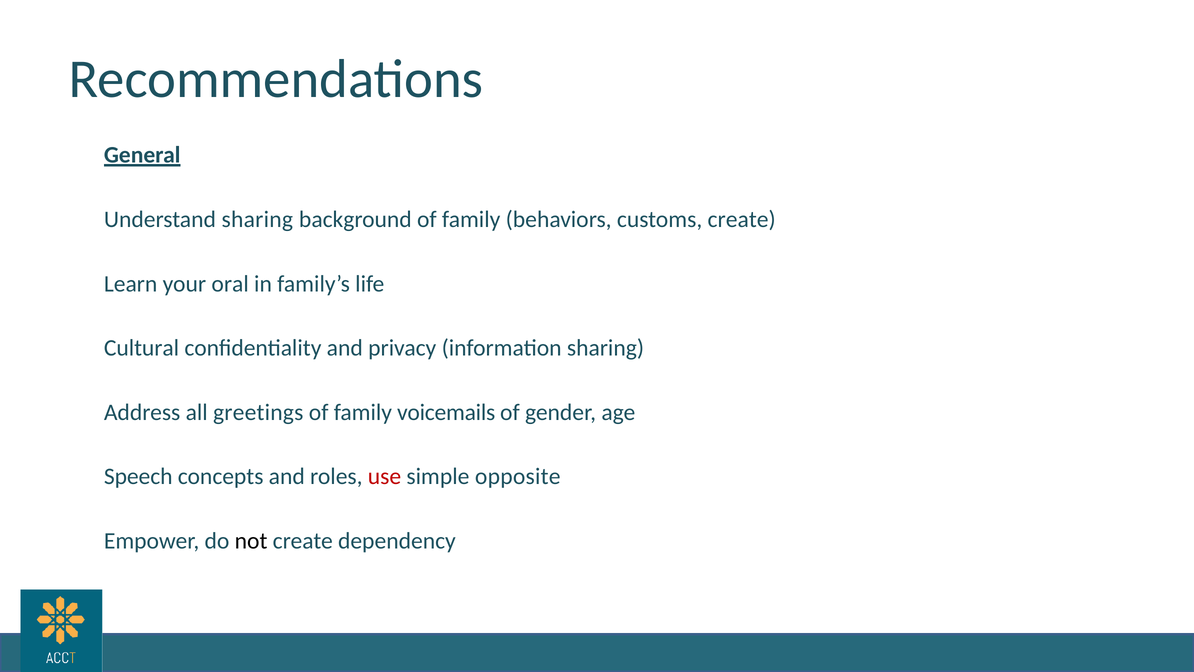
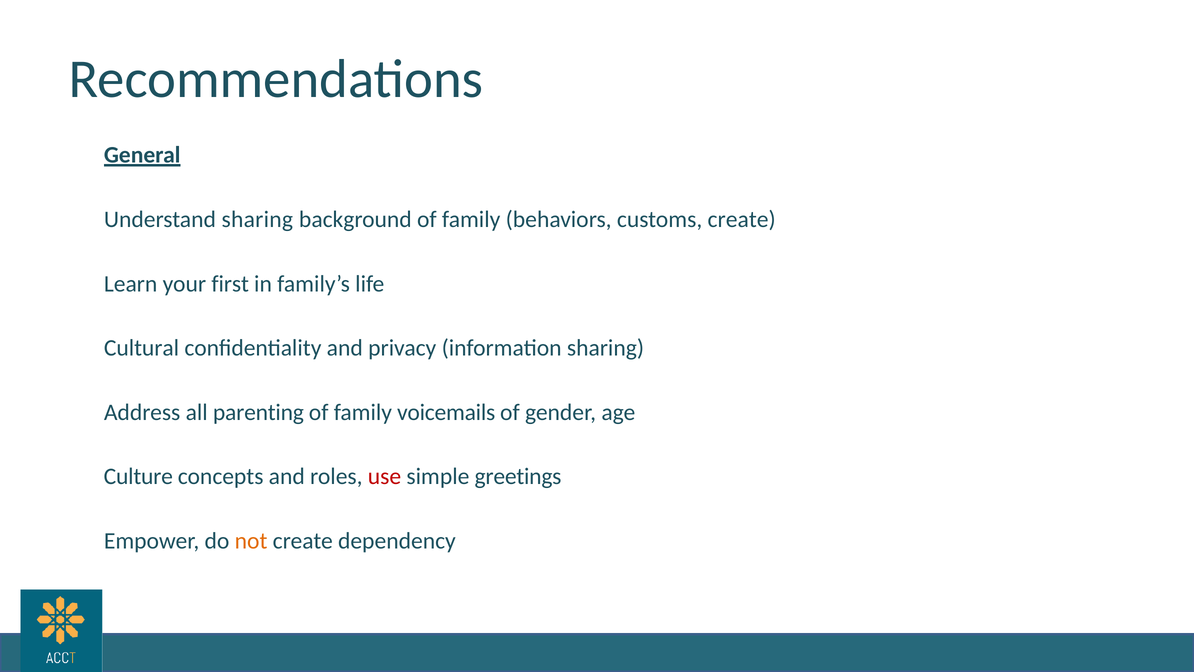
oral: oral -> first
greetings: greetings -> parenting
Speech: Speech -> Culture
opposite: opposite -> greetings
not colour: black -> orange
